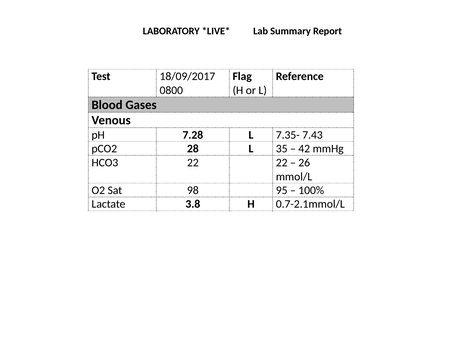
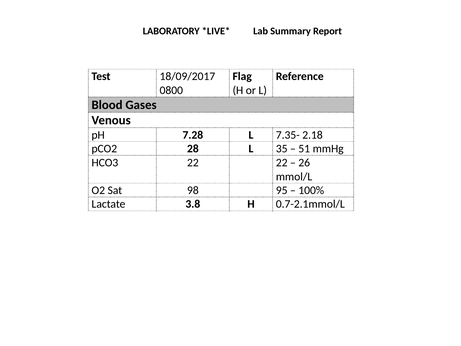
7.43: 7.43 -> 2.18
42: 42 -> 51
